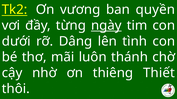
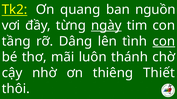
vương: vương -> quang
quyền: quyền -> nguồn
dưới: dưới -> tầng
con at (164, 41) underline: none -> present
